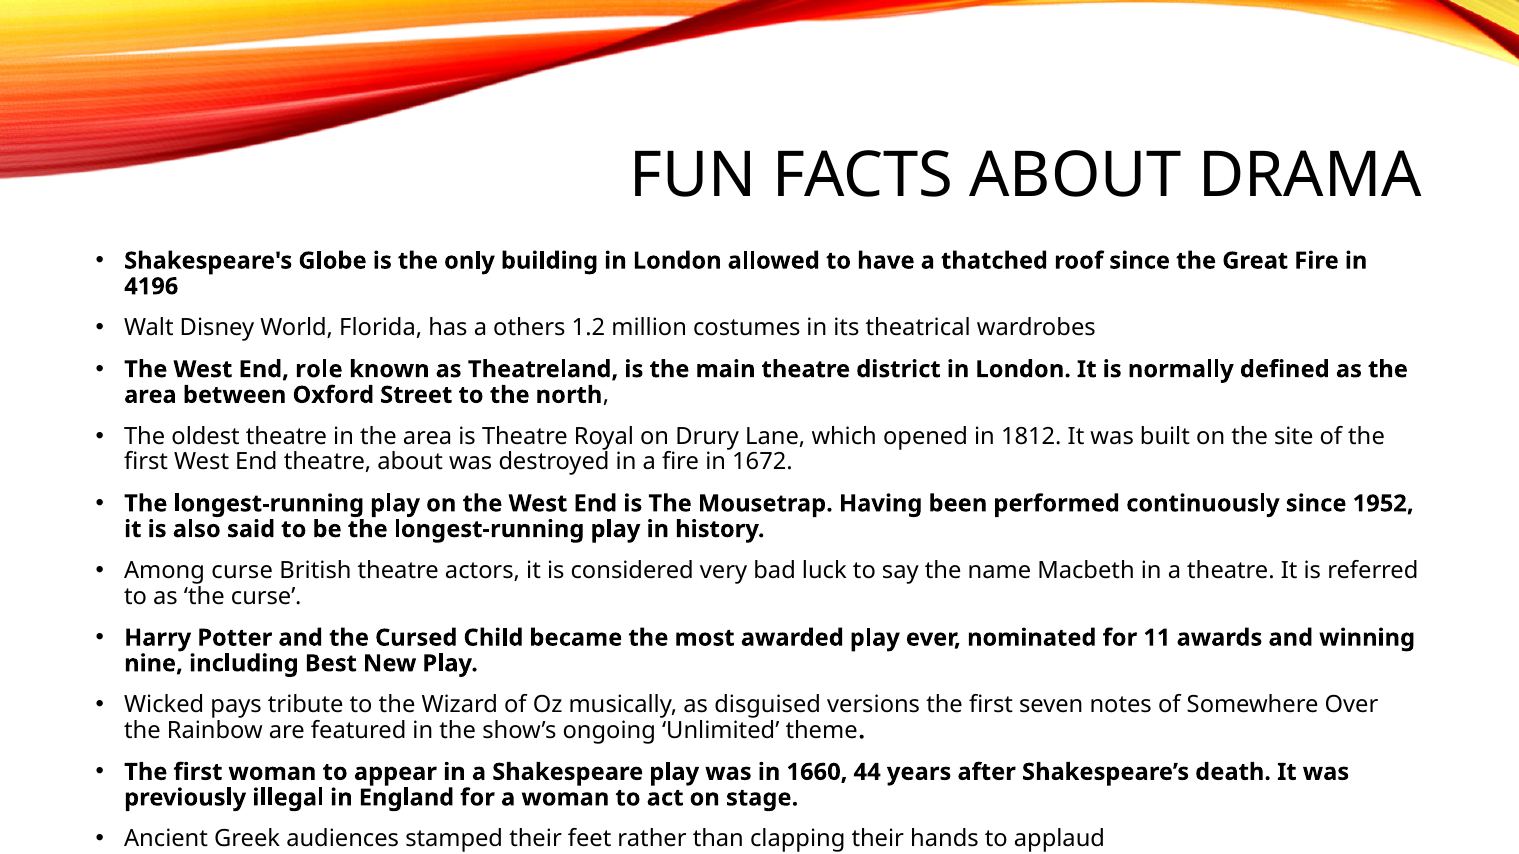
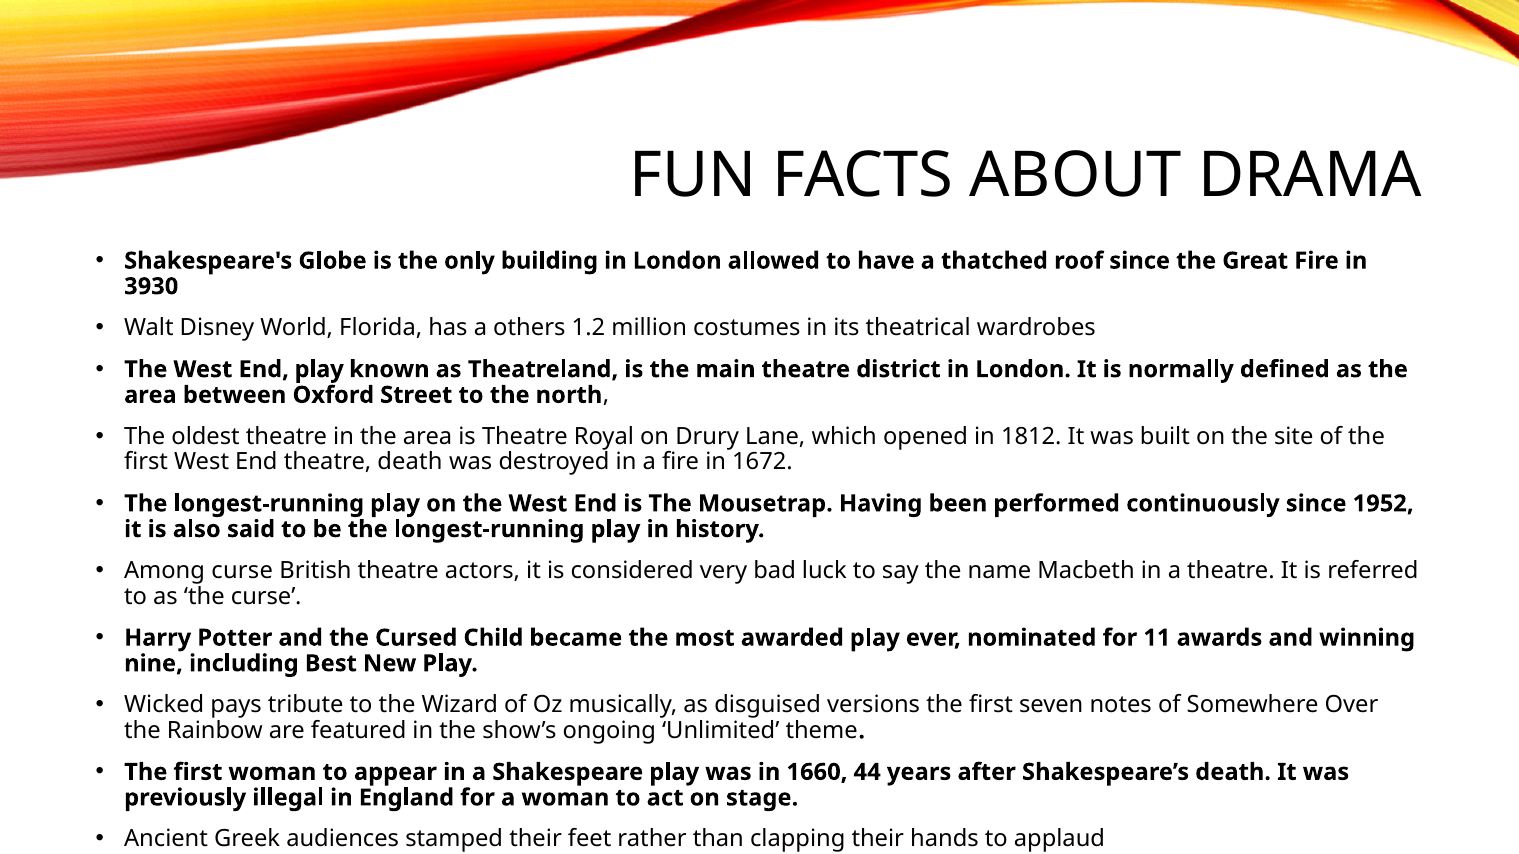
4196: 4196 -> 3930
End role: role -> play
theatre about: about -> death
